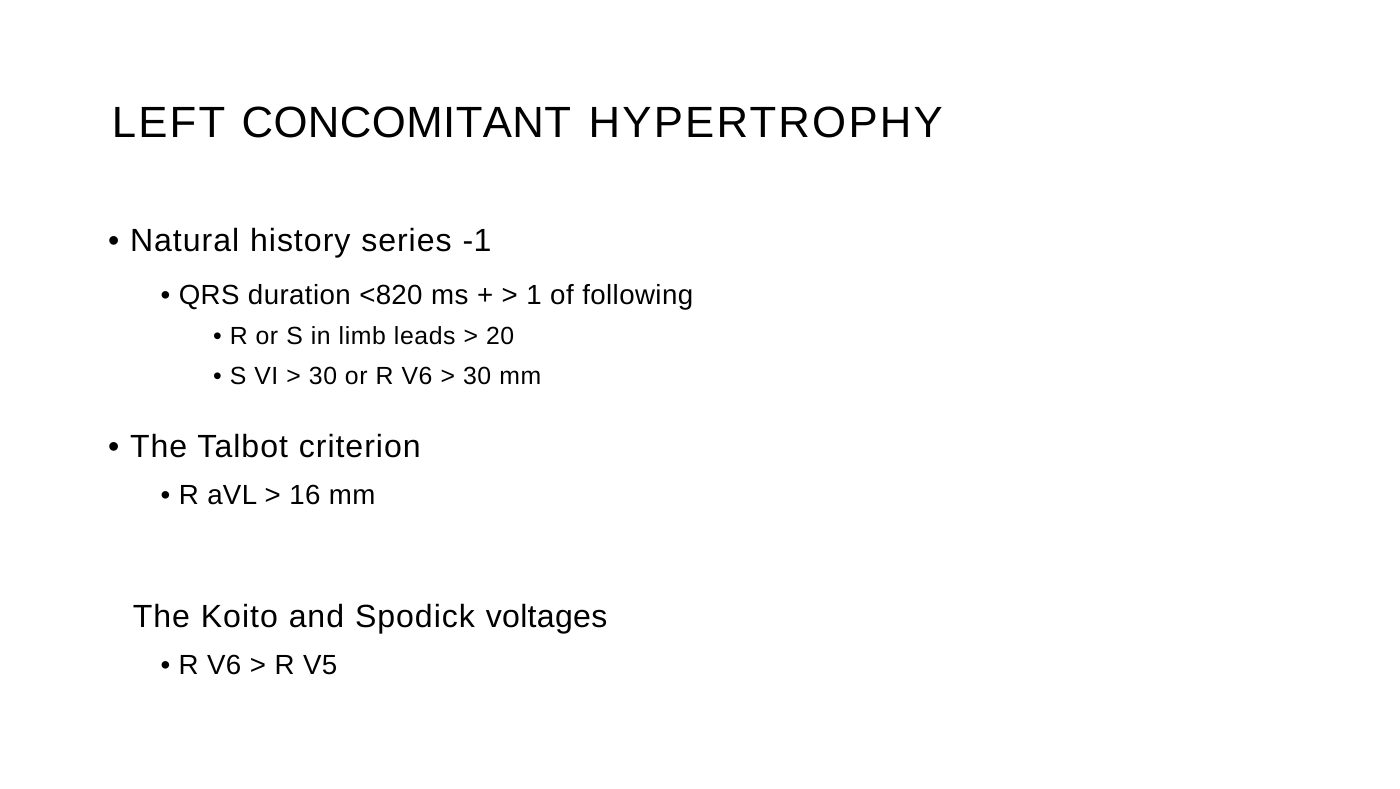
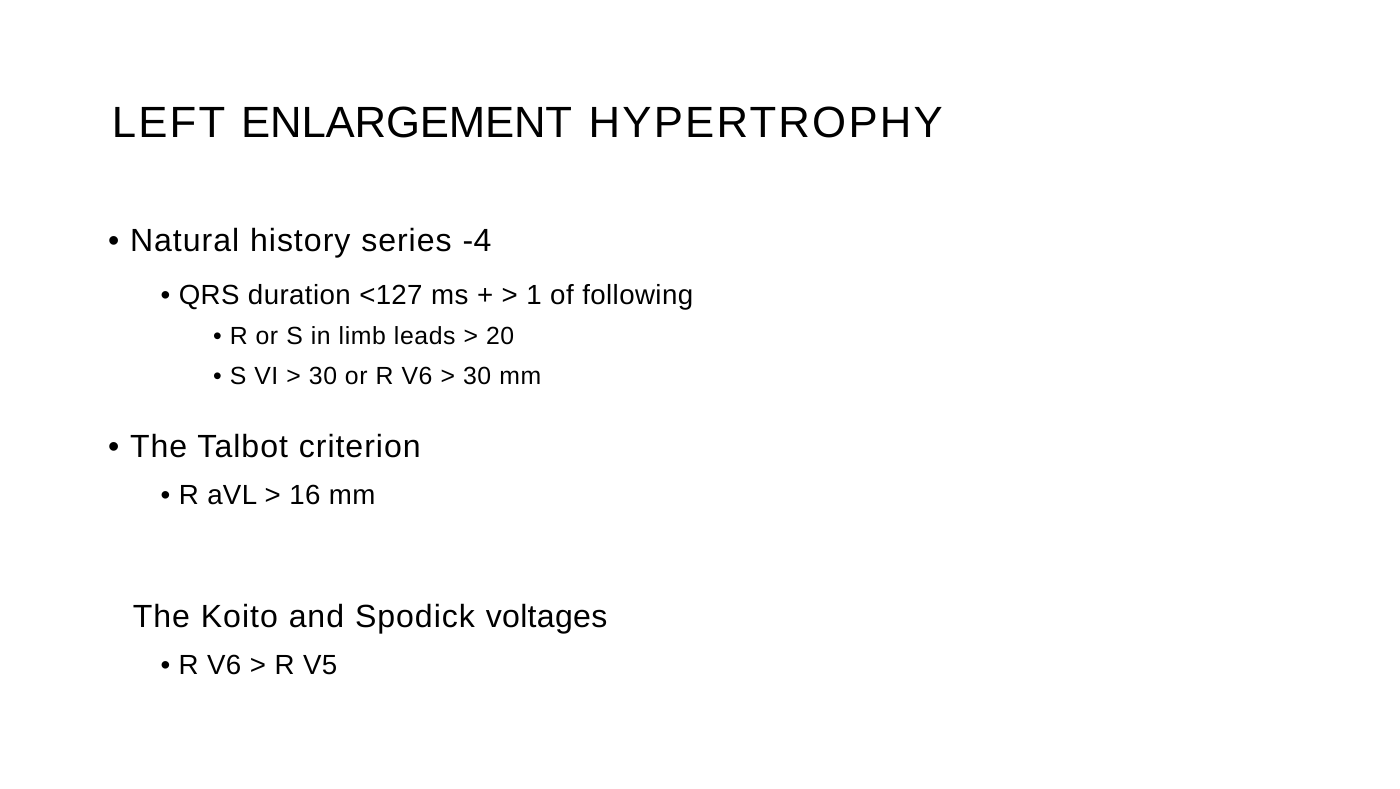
CONCOMITANT: CONCOMITANT -> ENLARGEMENT
-1: -1 -> -4
<820: <820 -> <127
